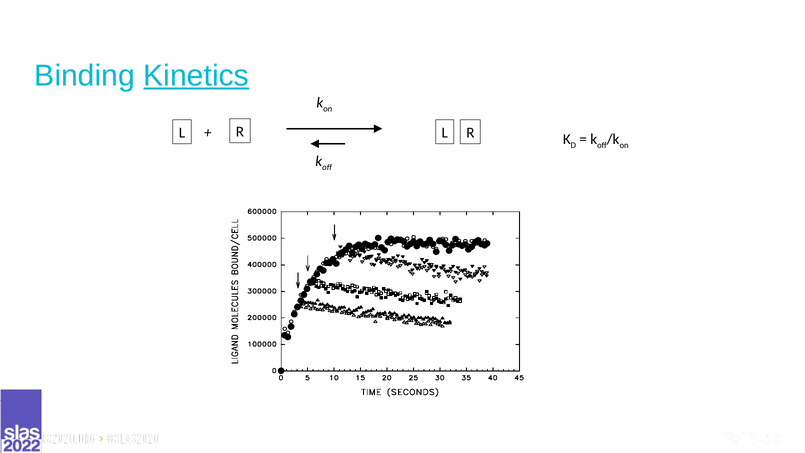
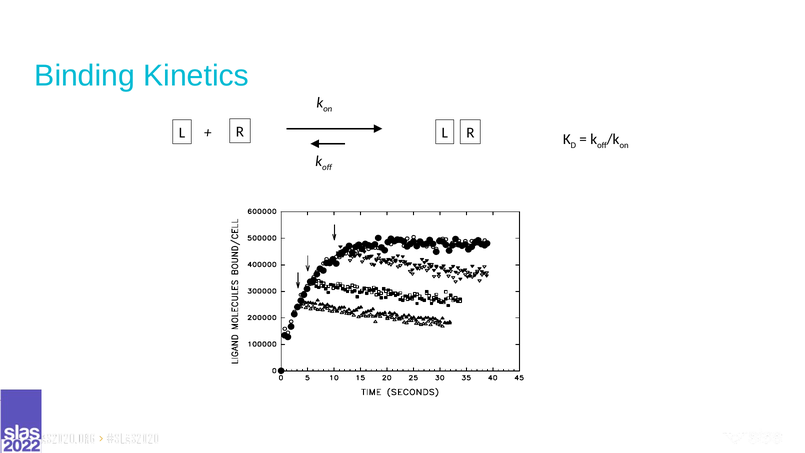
Kinetics underline: present -> none
